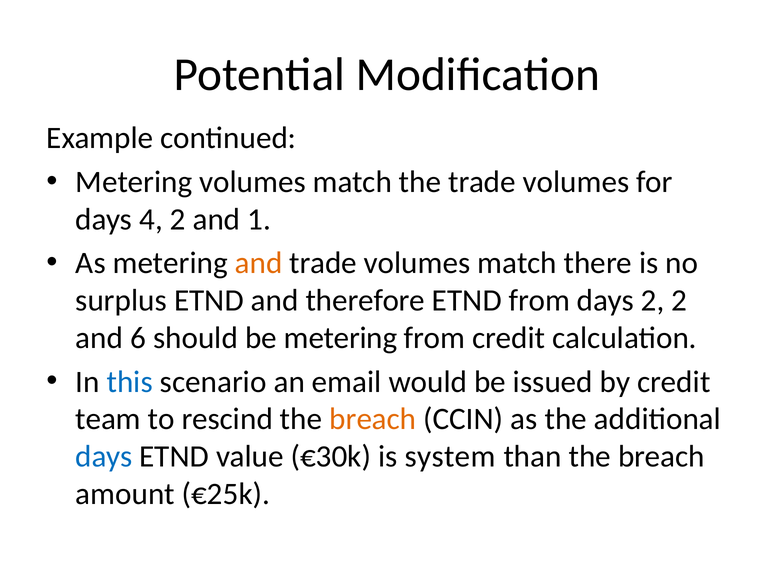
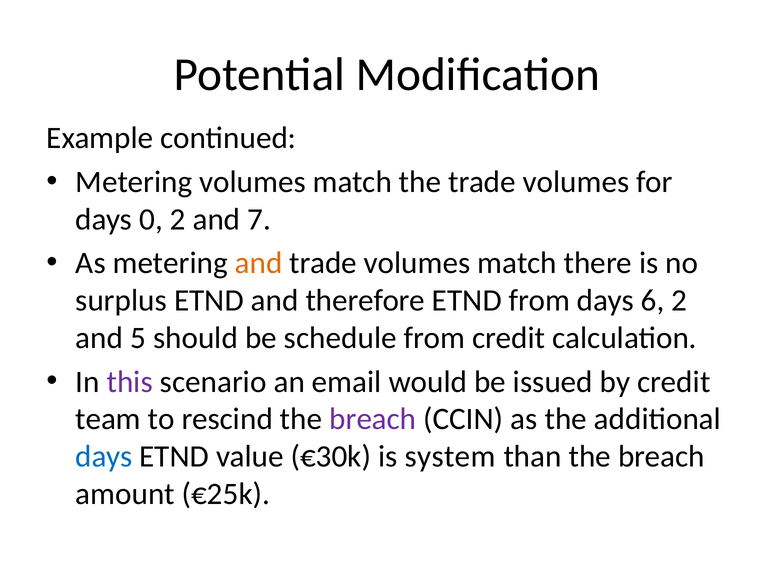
4: 4 -> 0
1: 1 -> 7
days 2: 2 -> 6
6: 6 -> 5
be metering: metering -> schedule
this colour: blue -> purple
breach at (373, 420) colour: orange -> purple
